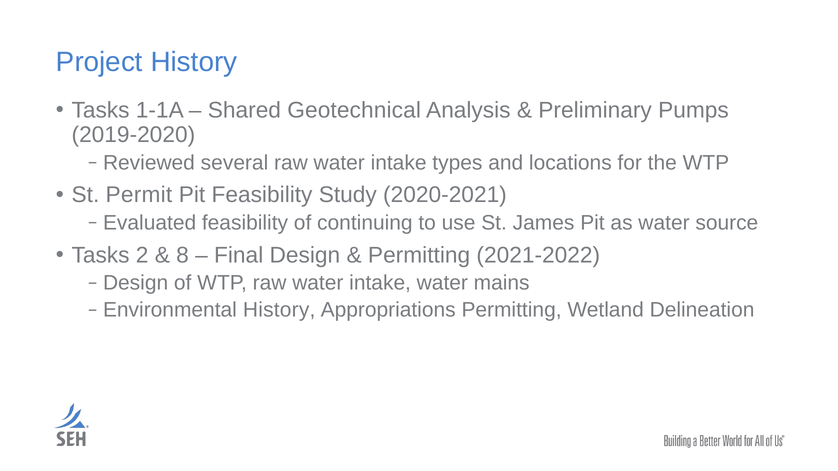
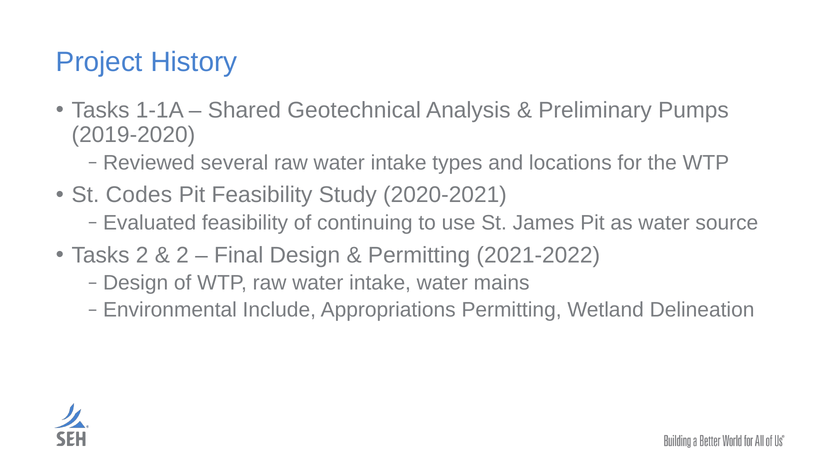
Permit: Permit -> Codes
8 at (182, 255): 8 -> 2
History at (279, 310): History -> Include
